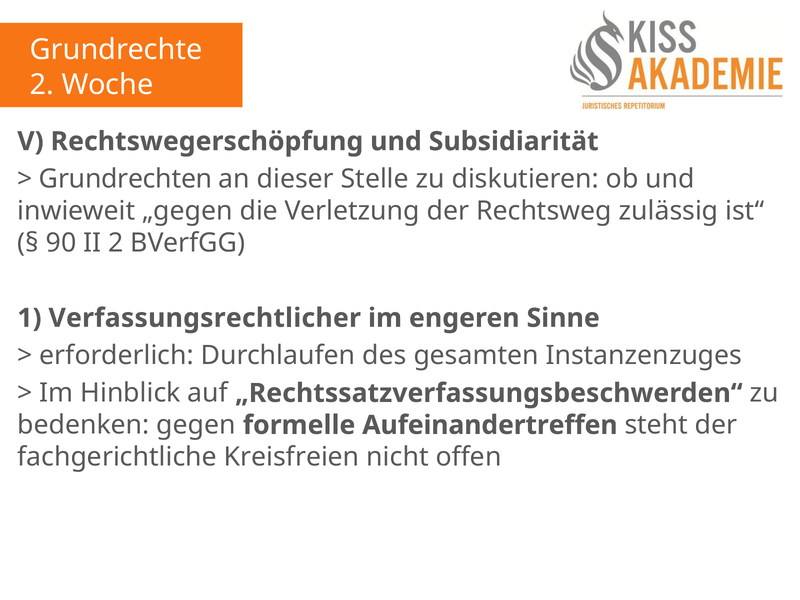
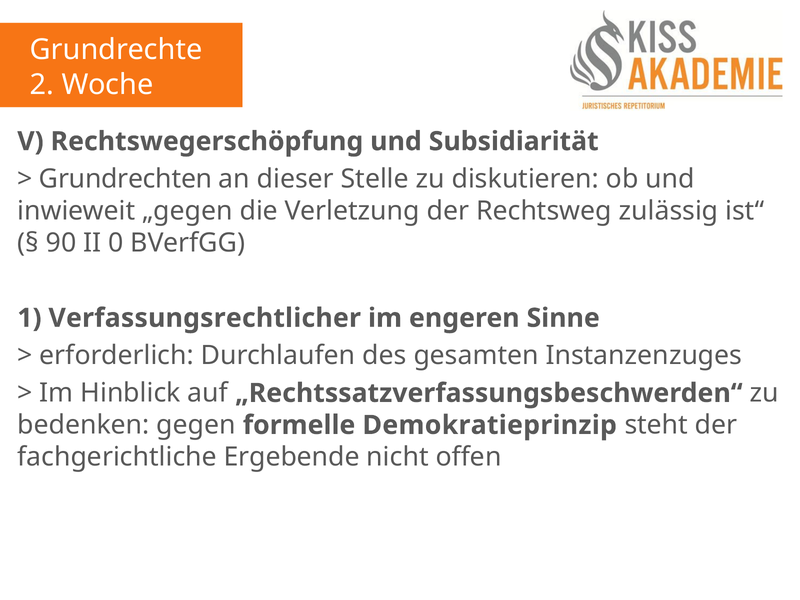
II 2: 2 -> 0
Aufeinandertreffen: Aufeinandertreffen -> Demokratieprinzip
Kreisfreien: Kreisfreien -> Ergebende
